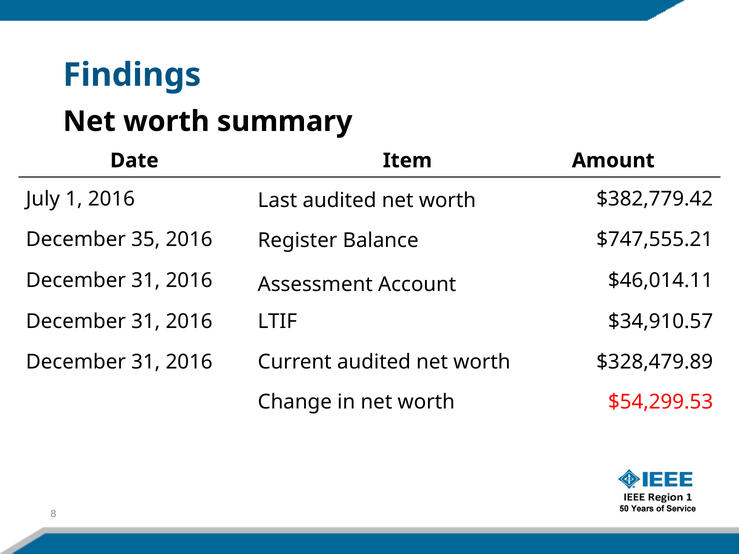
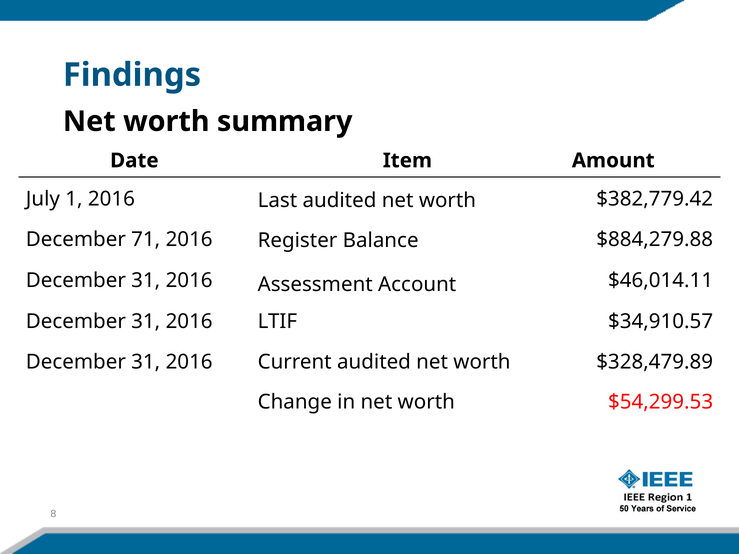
35: 35 -> 71
$747,555.21: $747,555.21 -> $884,279.88
